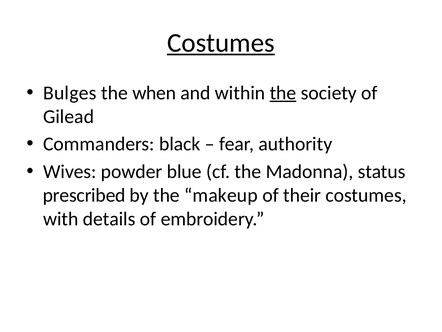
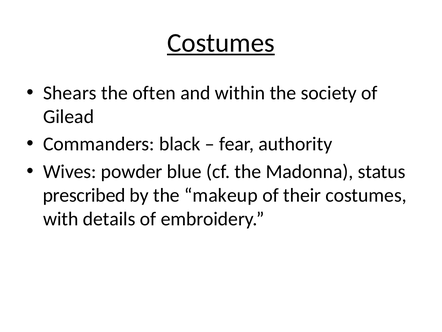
Bulges: Bulges -> Shears
when: when -> often
the at (283, 93) underline: present -> none
